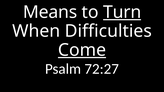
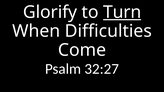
Means: Means -> Glorify
Come underline: present -> none
72:27: 72:27 -> 32:27
